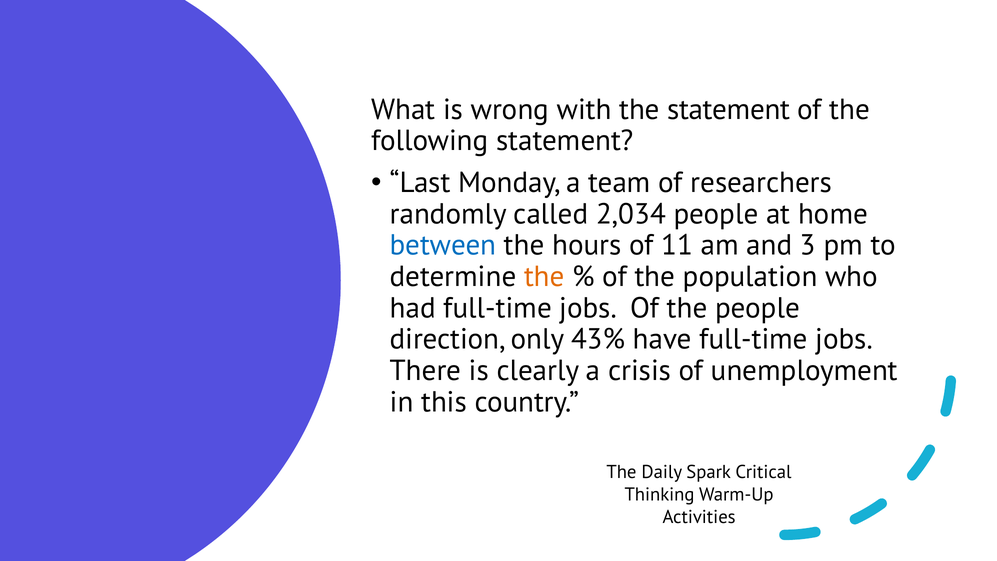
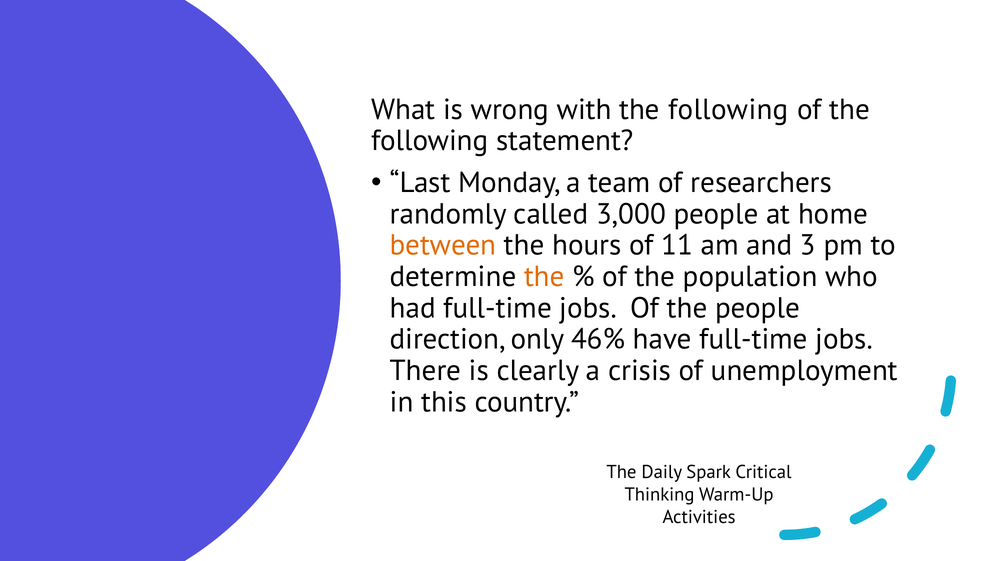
with the statement: statement -> following
2,034: 2,034 -> 3,000
between colour: blue -> orange
43%: 43% -> 46%
